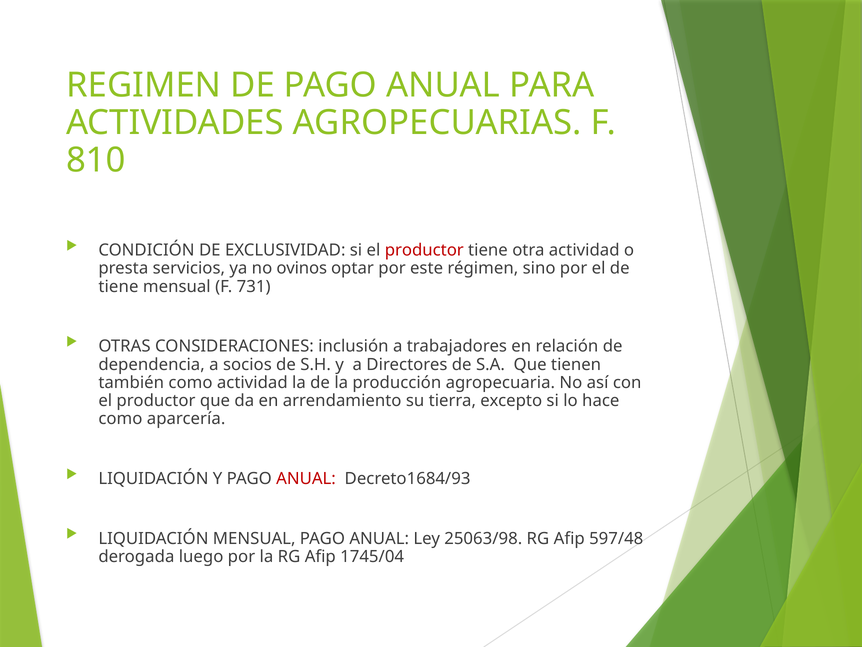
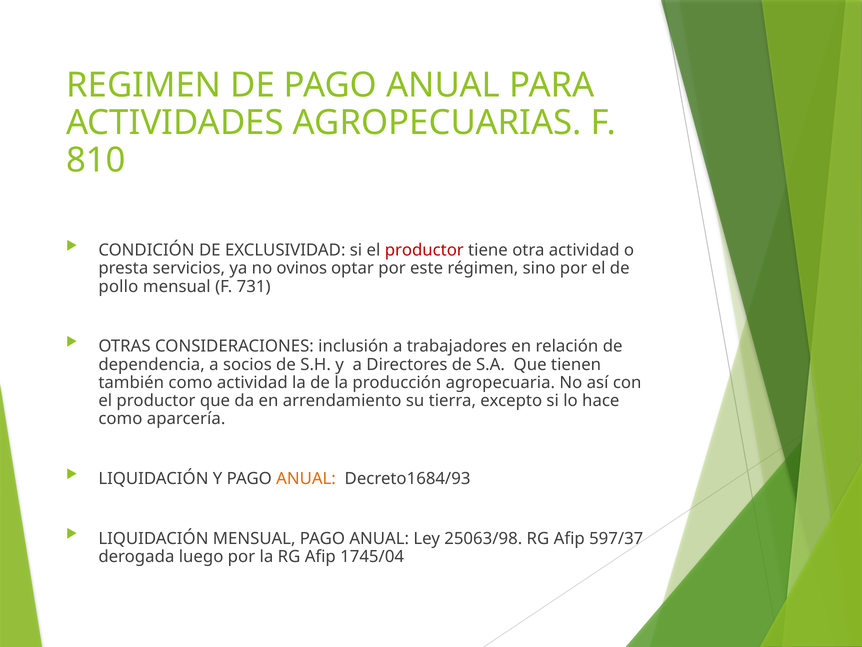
tiene at (118, 286): tiene -> pollo
ANUAL at (306, 478) colour: red -> orange
597/48: 597/48 -> 597/37
